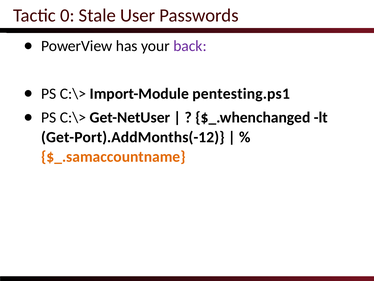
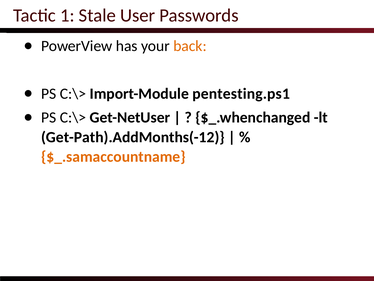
0: 0 -> 1
back colour: purple -> orange
Get-Port).AddMonths(-12: Get-Port).AddMonths(-12 -> Get-Path).AddMonths(-12
